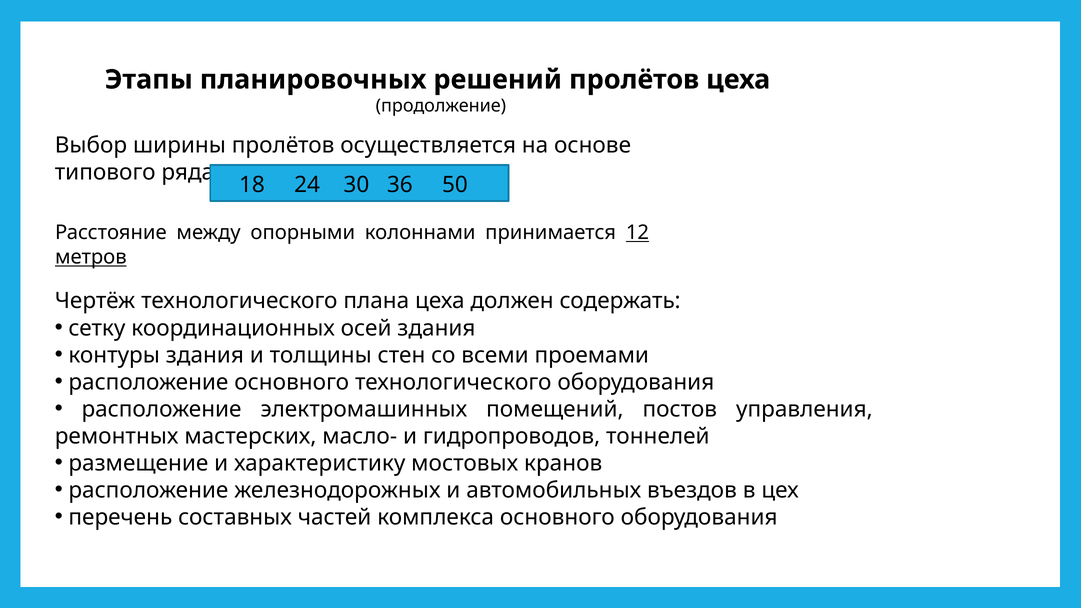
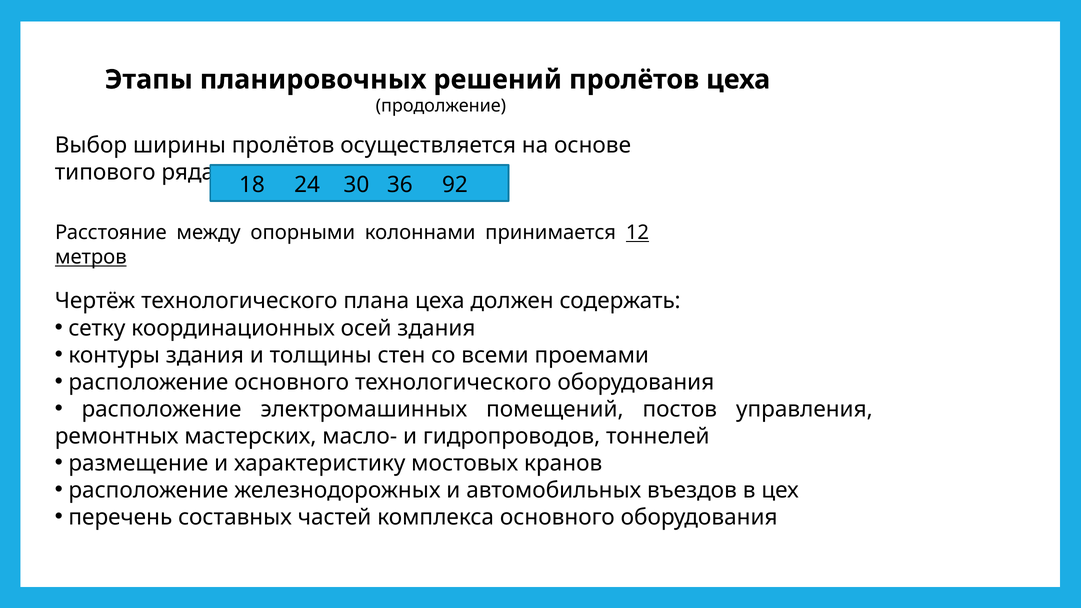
50: 50 -> 92
